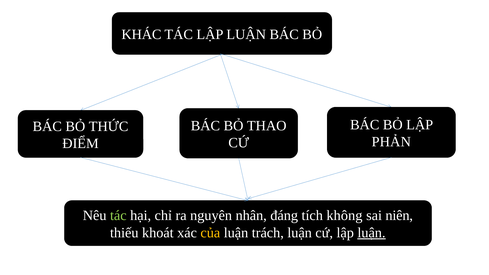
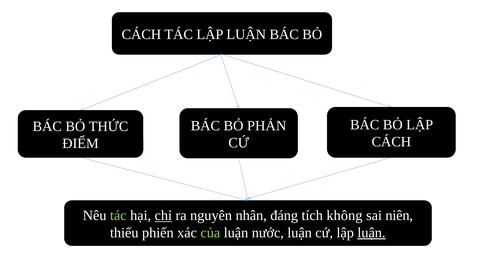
KHÁC at (141, 34): KHÁC -> CÁCH
THAO: THAO -> PHẢN
PHẢN at (391, 142): PHẢN -> CÁCH
chỉ underline: none -> present
khoát: khoát -> phiến
của colour: yellow -> light green
trách: trách -> nước
